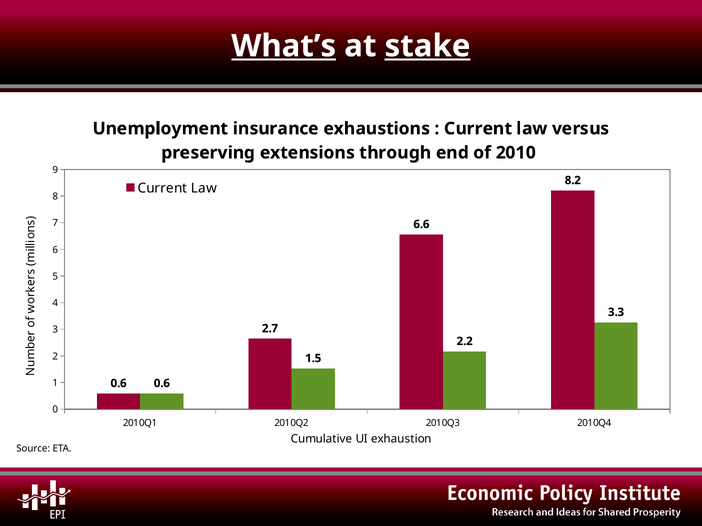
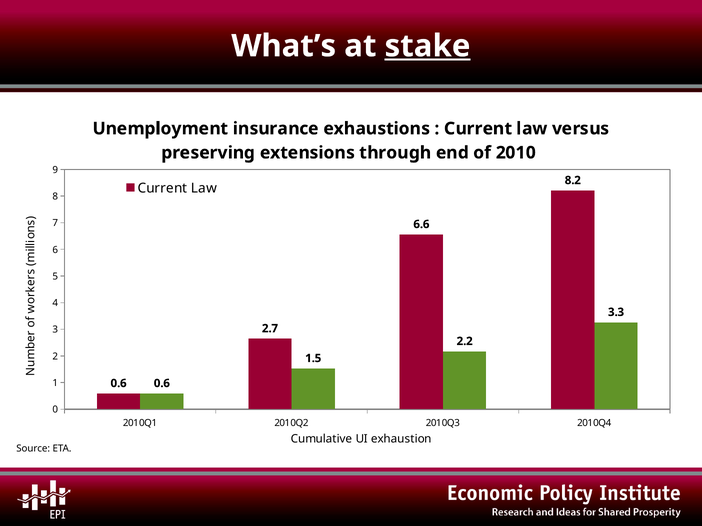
What’s underline: present -> none
